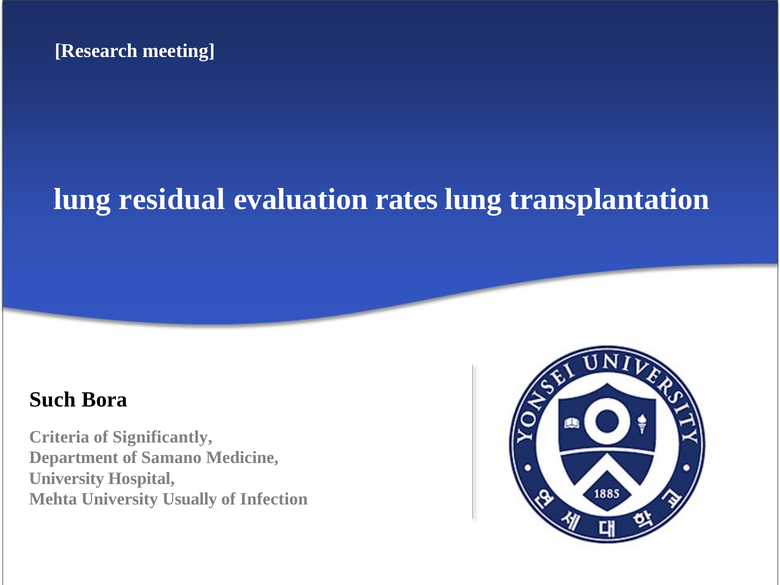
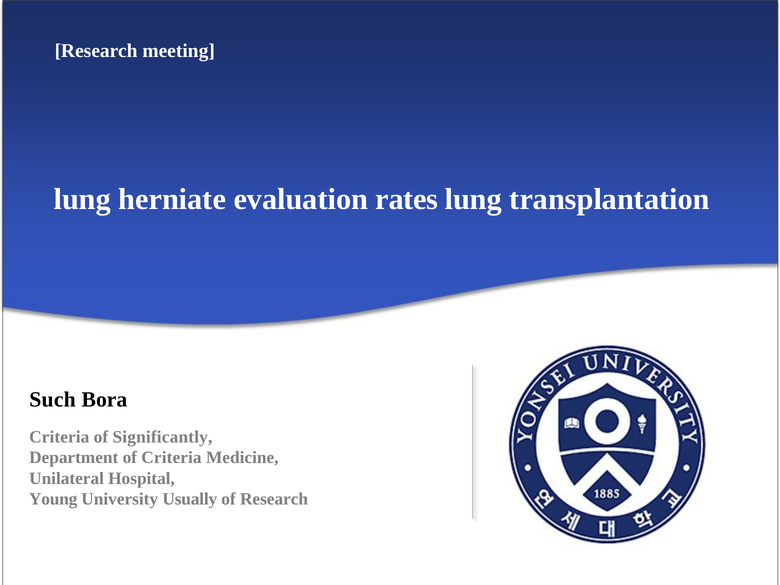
residual: residual -> herniate
of Samano: Samano -> Criteria
University at (67, 478): University -> Unilateral
Mehta: Mehta -> Young
of Infection: Infection -> Research
